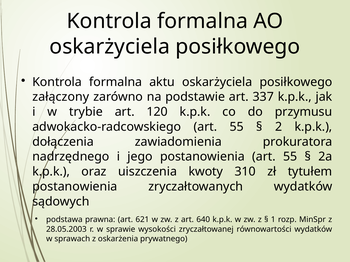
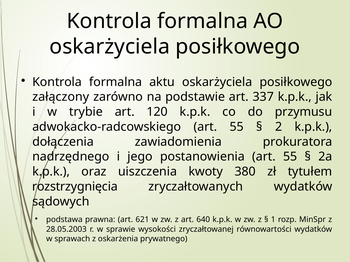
310: 310 -> 380
postanowienia at (75, 187): postanowienia -> rozstrzygnięcia
